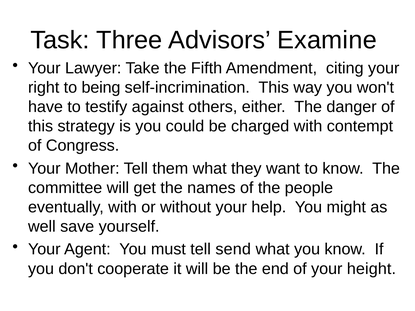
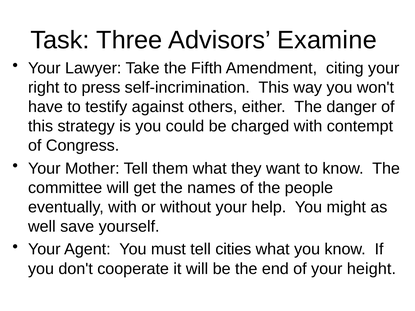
being: being -> press
send: send -> cities
